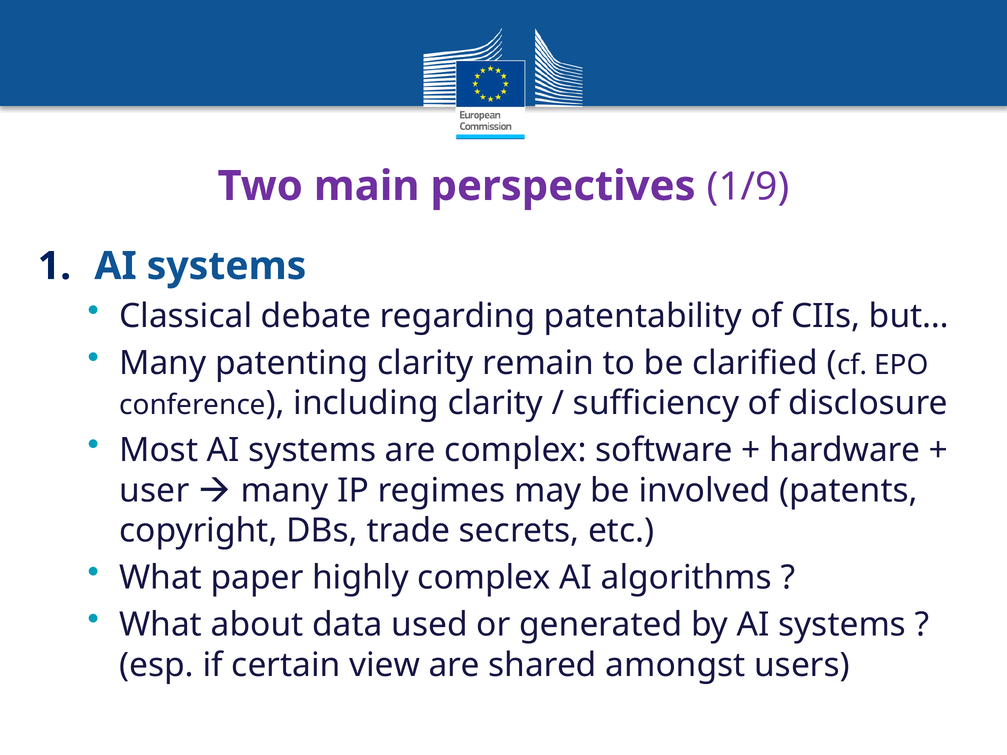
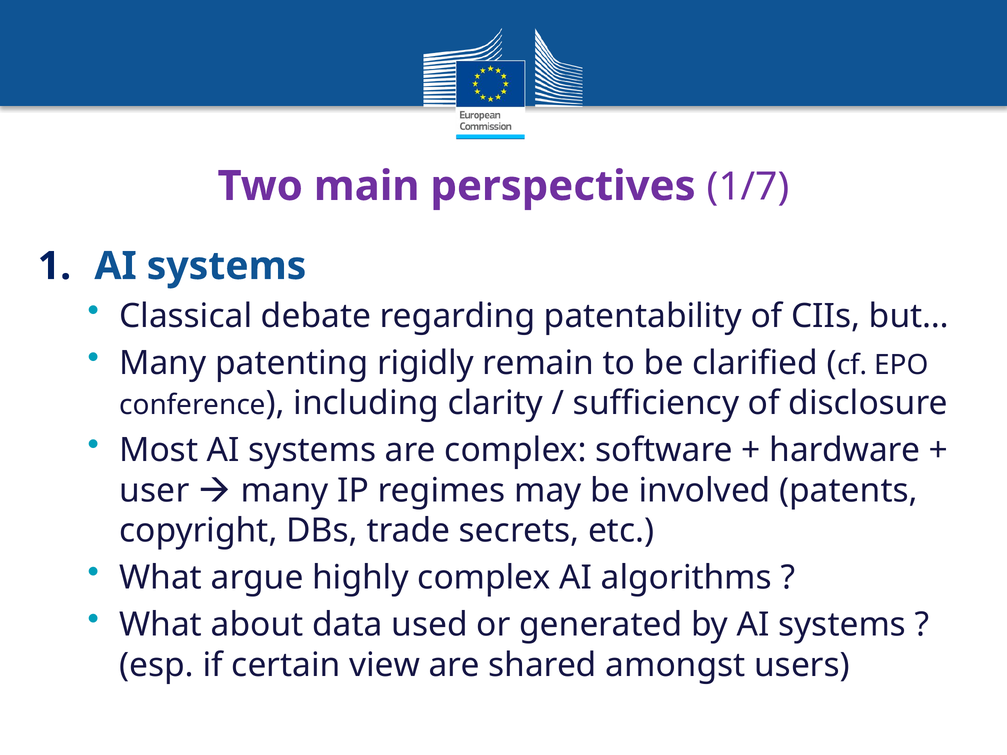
1/9: 1/9 -> 1/7
patenting clarity: clarity -> rigidly
paper: paper -> argue
